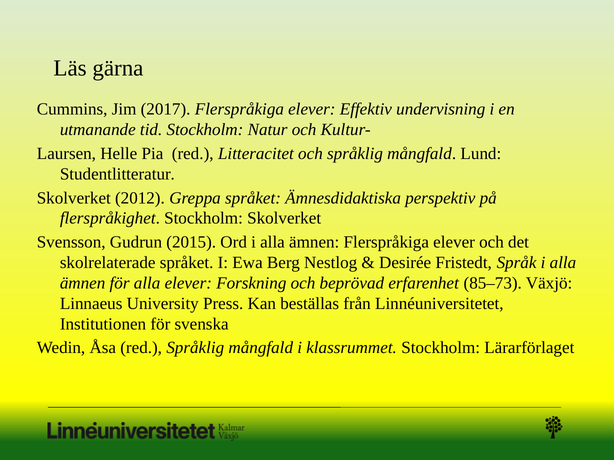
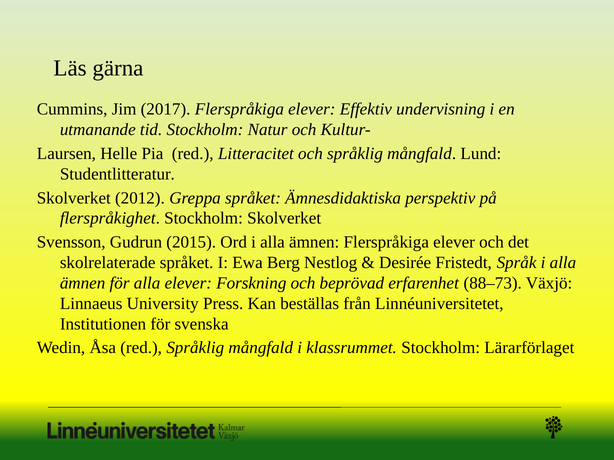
85–73: 85–73 -> 88–73
